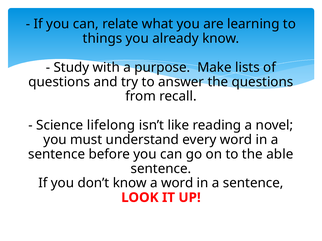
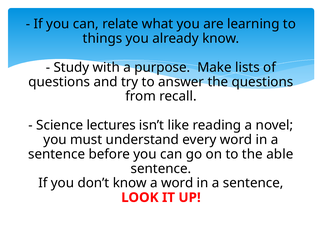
lifelong: lifelong -> lectures
